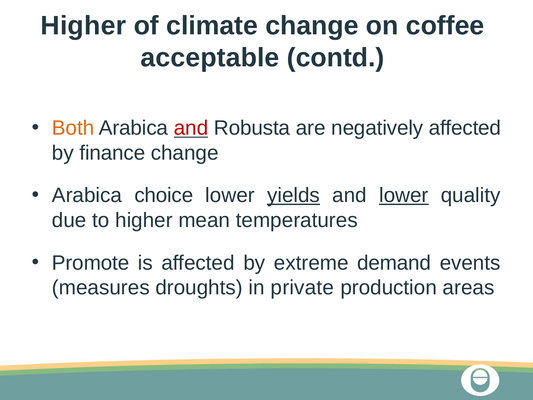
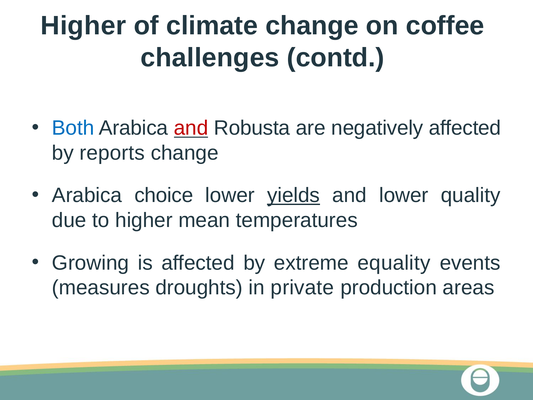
acceptable: acceptable -> challenges
Both colour: orange -> blue
finance: finance -> reports
lower at (404, 195) underline: present -> none
Promote: Promote -> Growing
demand: demand -> equality
